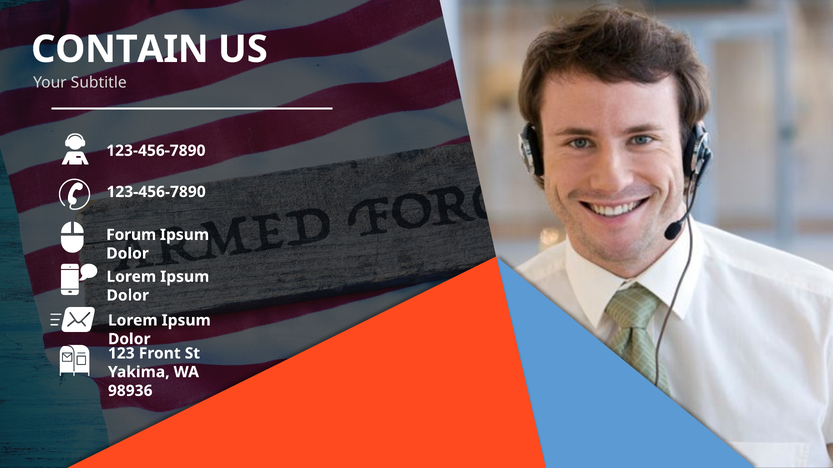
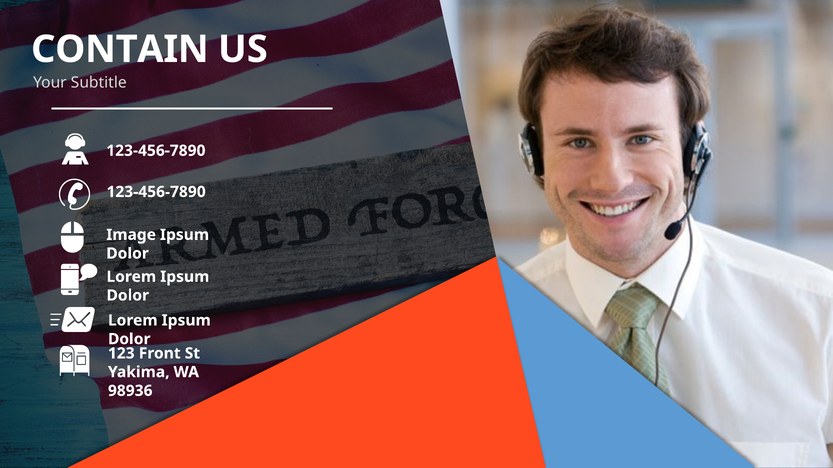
Forum: Forum -> Image
